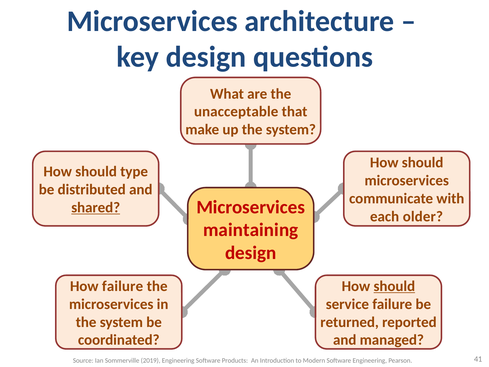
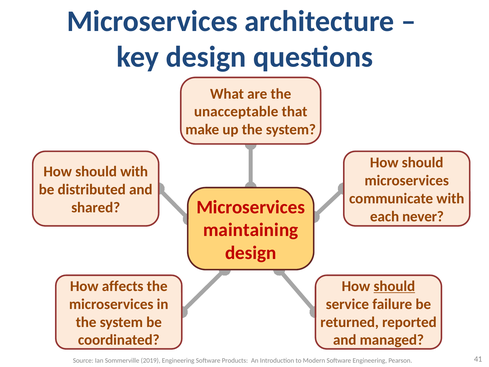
should type: type -> with
shared underline: present -> none
older: older -> never
How failure: failure -> affects
